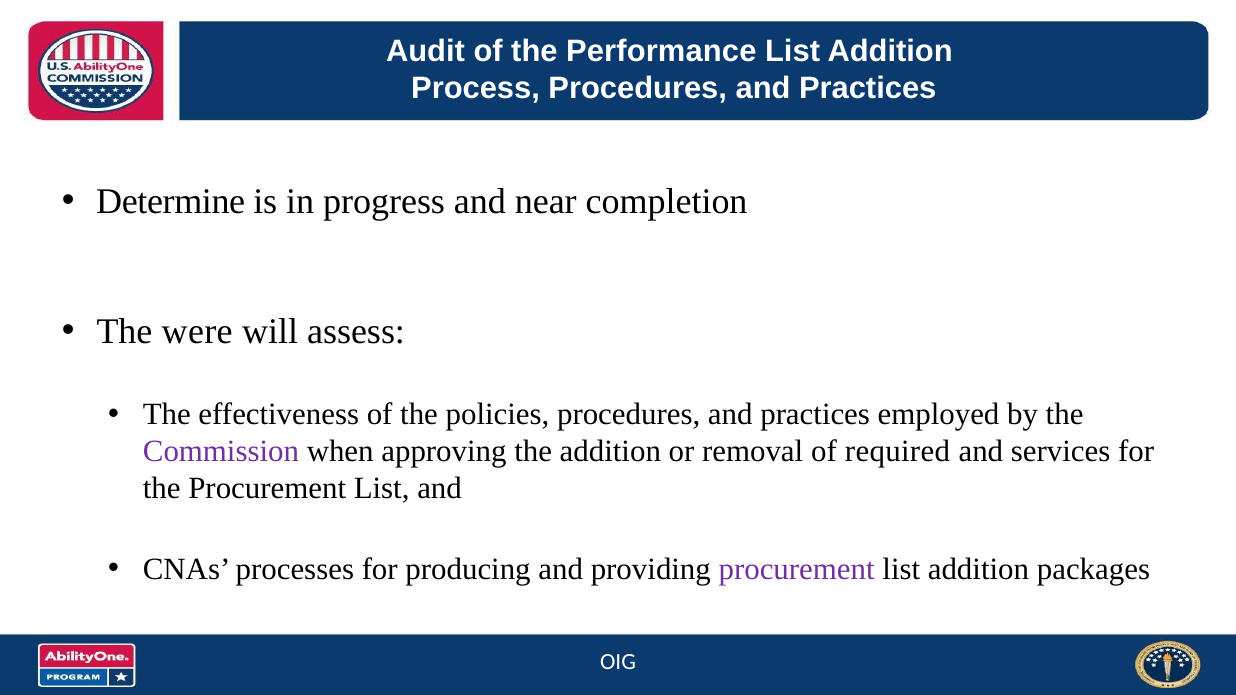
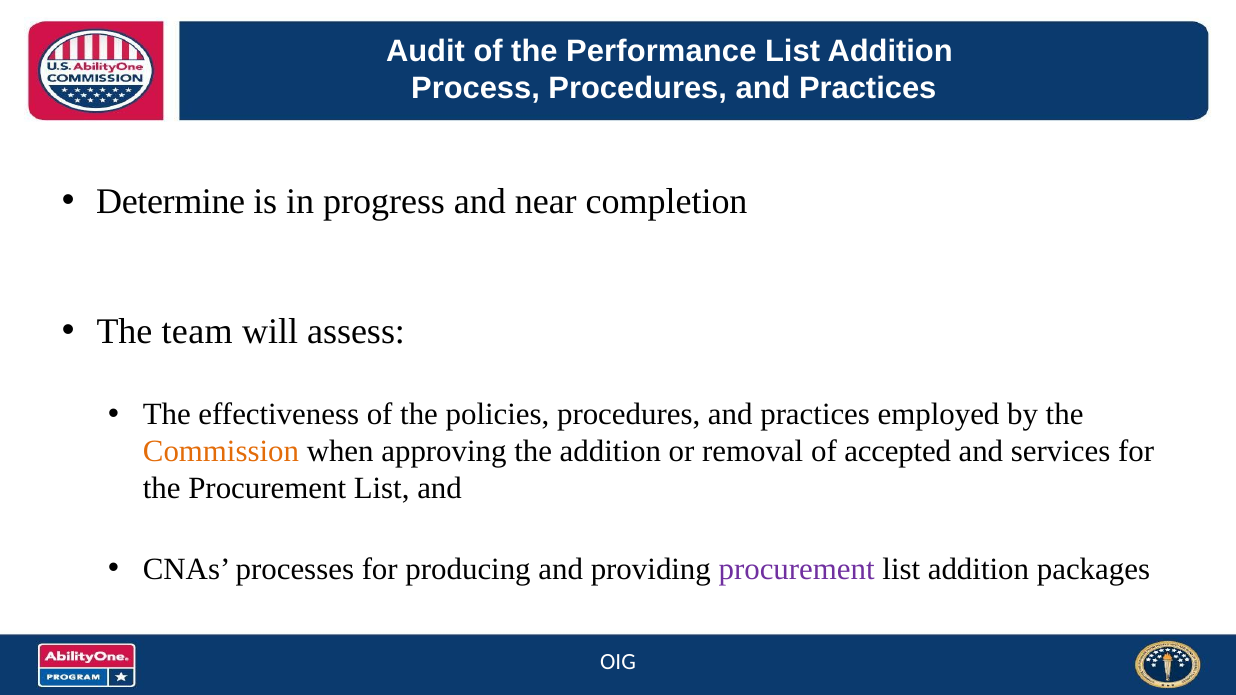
were: were -> team
Commission colour: purple -> orange
required: required -> accepted
